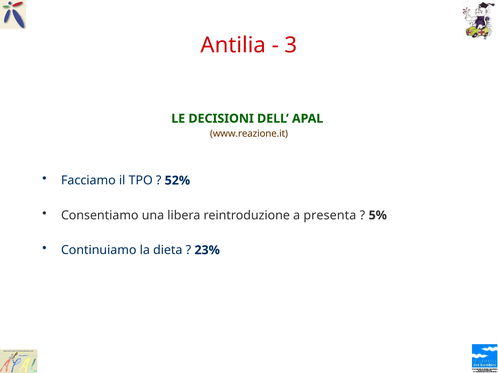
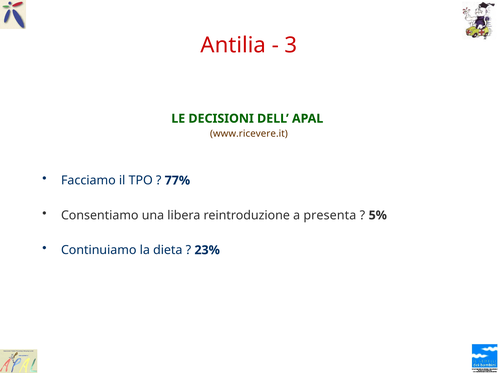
www.reazione.it: www.reazione.it -> www.ricevere.it
52%: 52% -> 77%
